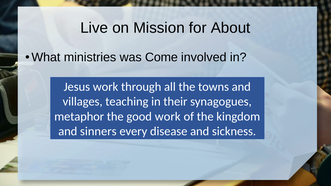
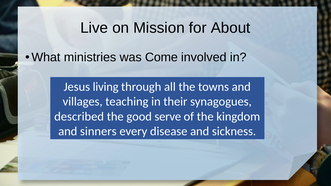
Jesus work: work -> living
metaphor: metaphor -> described
good work: work -> serve
